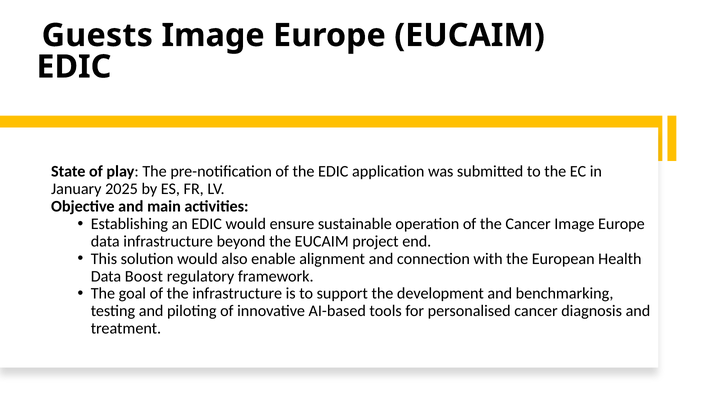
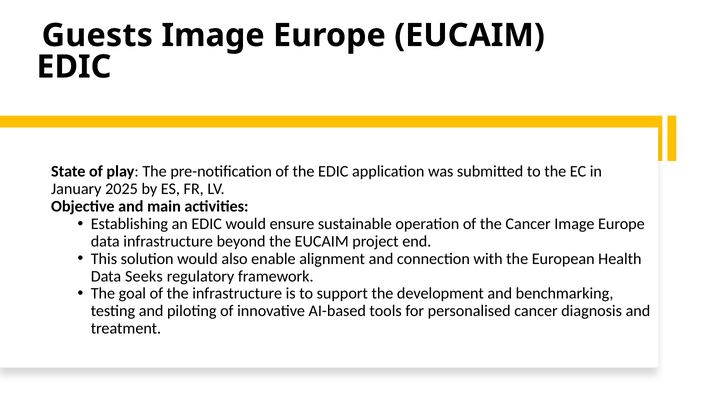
Boost: Boost -> Seeks
